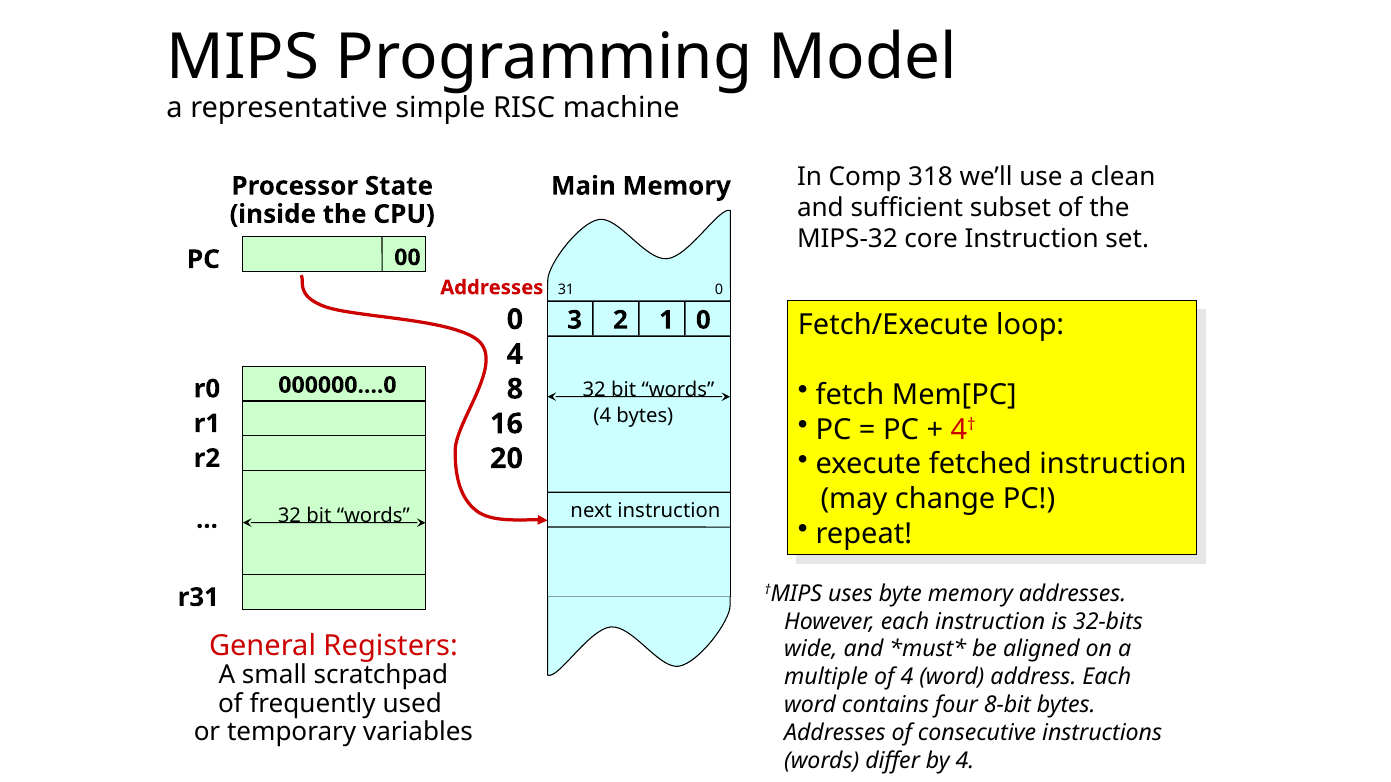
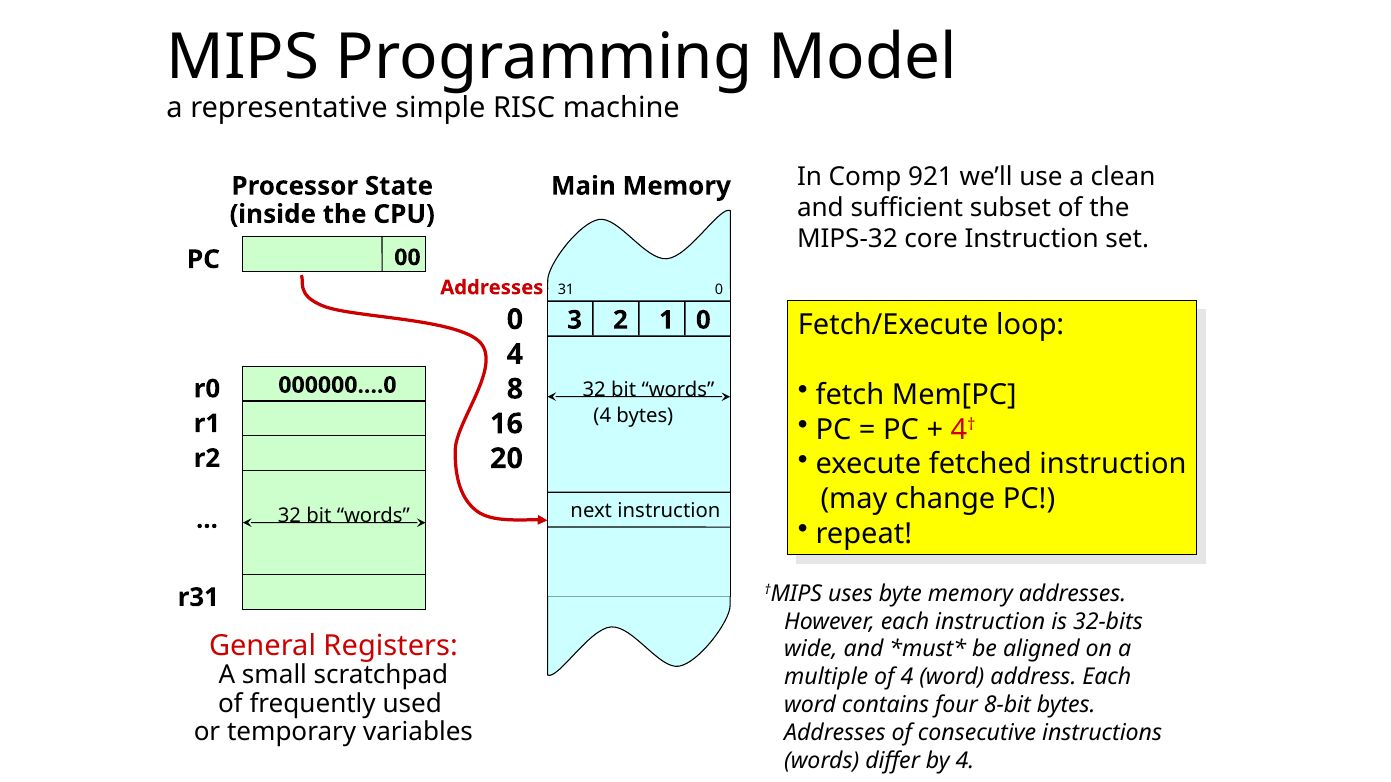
318: 318 -> 921
